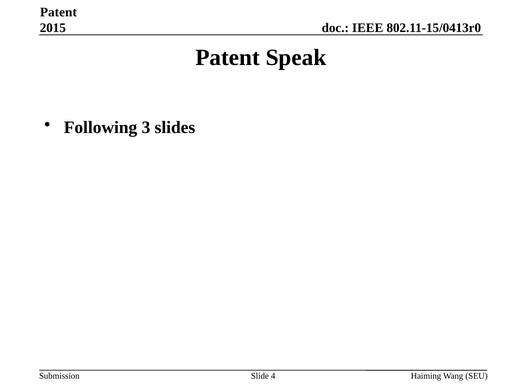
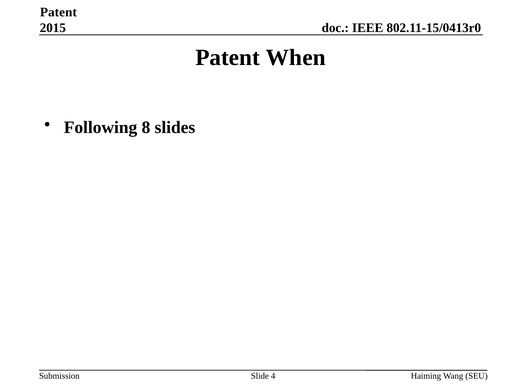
Speak: Speak -> When
3: 3 -> 8
